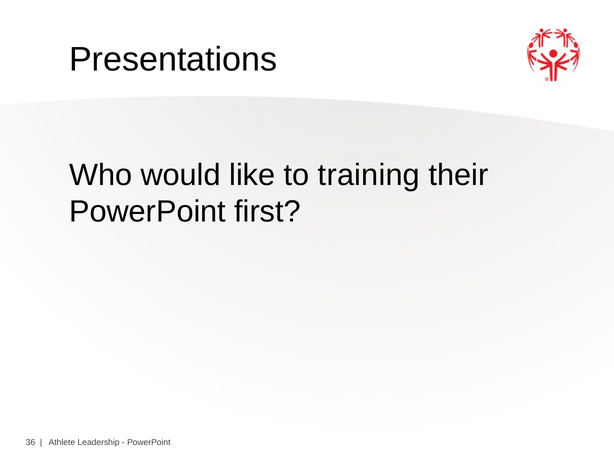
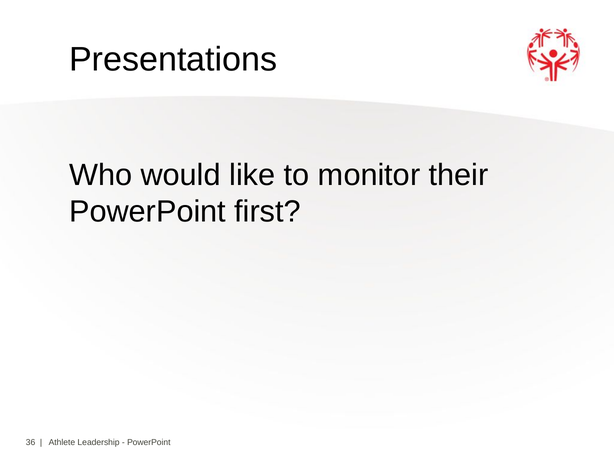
training: training -> monitor
